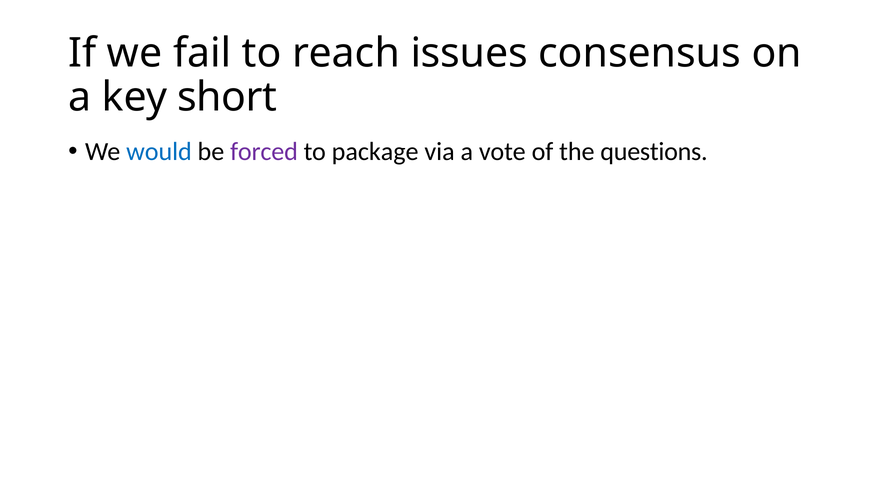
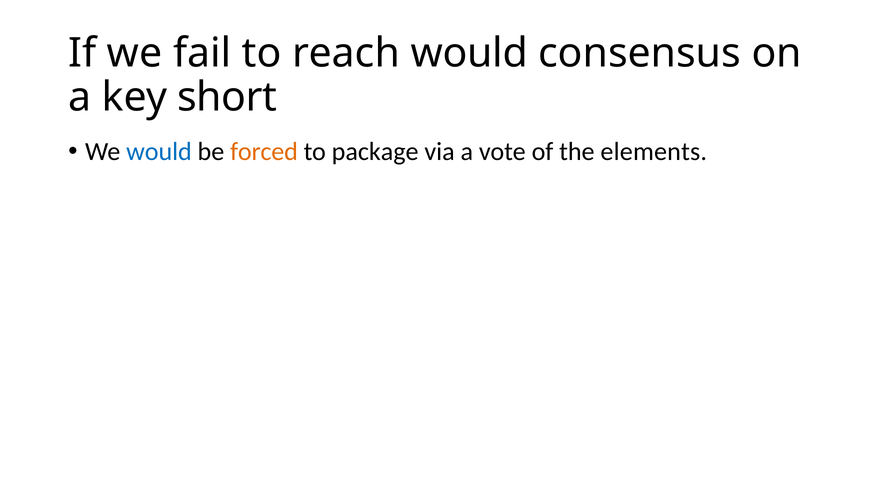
reach issues: issues -> would
forced colour: purple -> orange
questions: questions -> elements
